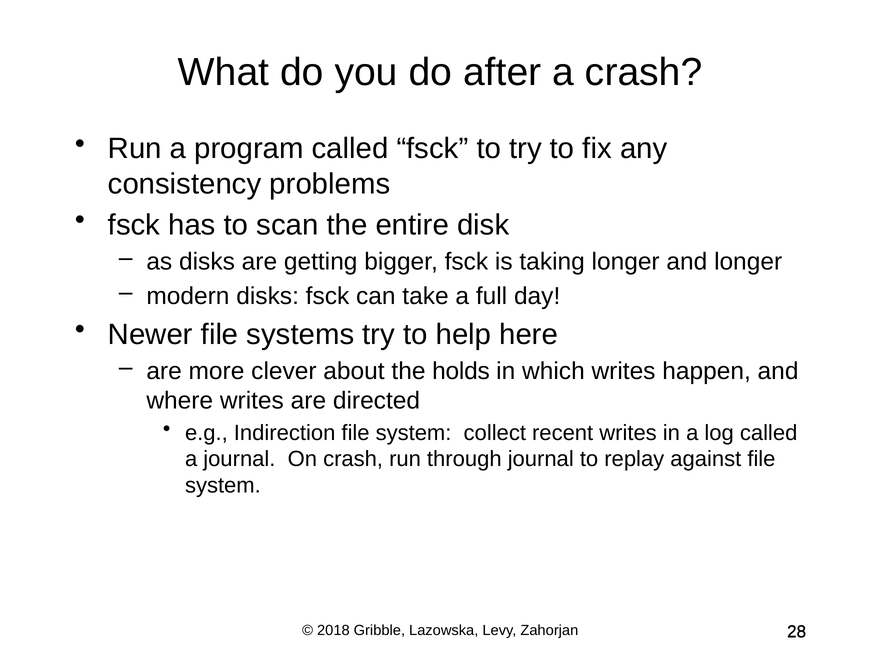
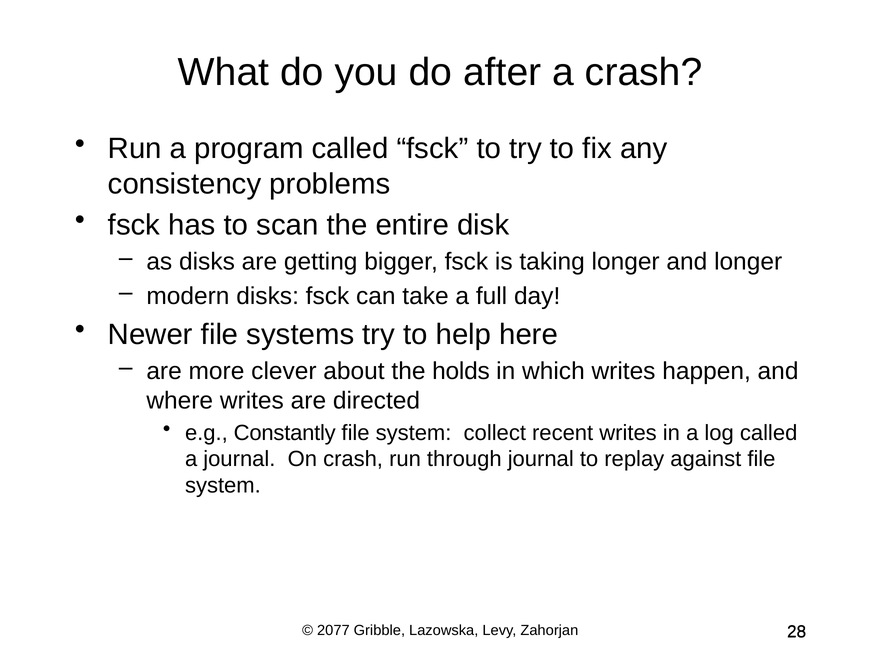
Indirection: Indirection -> Constantly
2018: 2018 -> 2077
